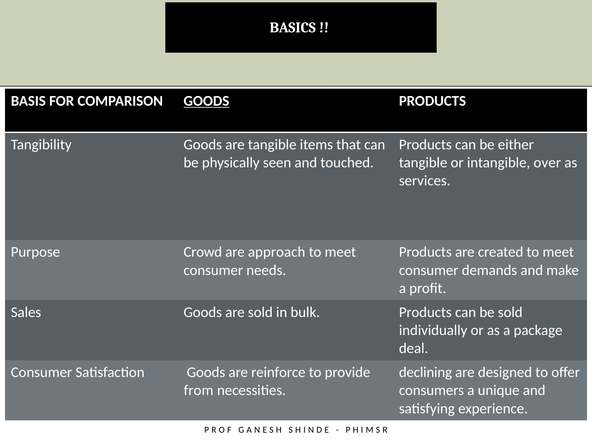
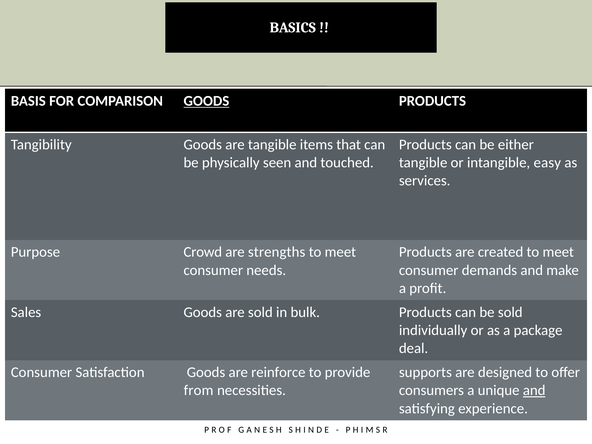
over: over -> easy
approach: approach -> strengths
declining: declining -> supports
and at (534, 390) underline: none -> present
